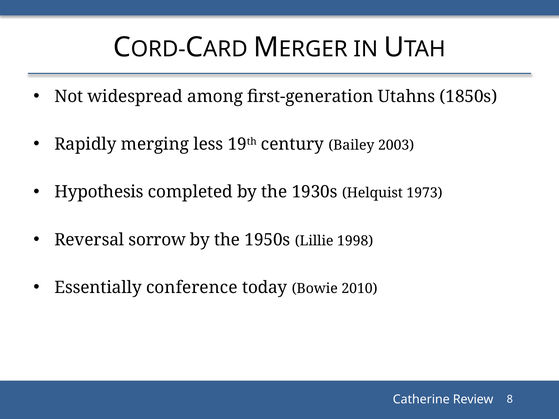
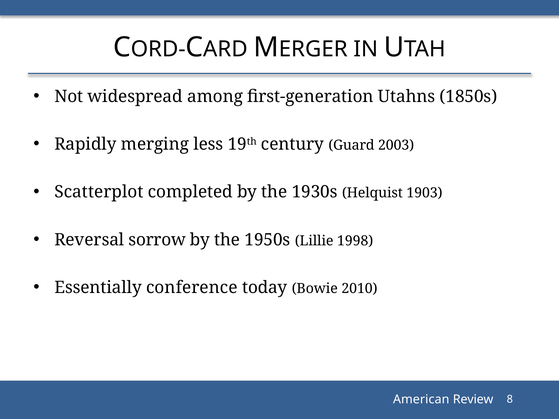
Bailey: Bailey -> Guard
Hypothesis: Hypothesis -> Scatterplot
1973: 1973 -> 1903
Catherine: Catherine -> American
